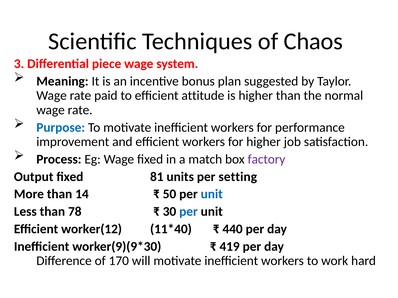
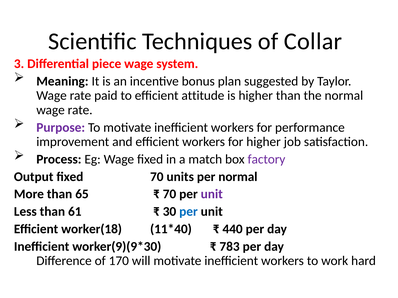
Chaos: Chaos -> Collar
Purpose colour: blue -> purple
fixed 81: 81 -> 70
per setting: setting -> normal
14: 14 -> 65
50 at (169, 194): 50 -> 70
unit at (212, 194) colour: blue -> purple
78: 78 -> 61
worker(12: worker(12 -> worker(18
419: 419 -> 783
